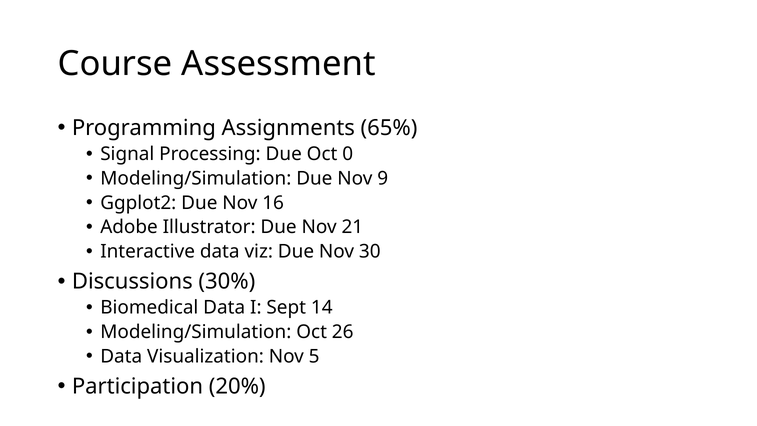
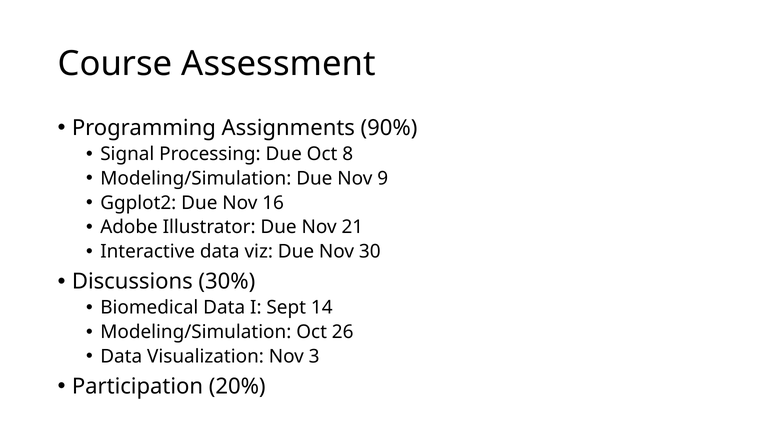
65%: 65% -> 90%
0: 0 -> 8
5: 5 -> 3
